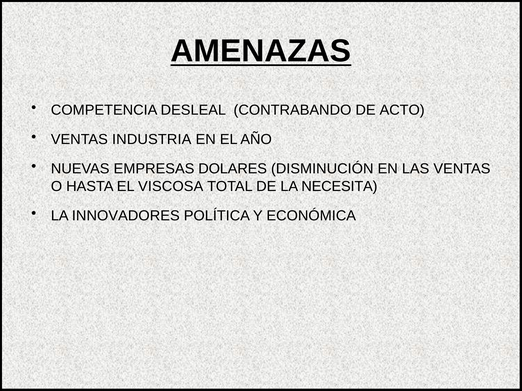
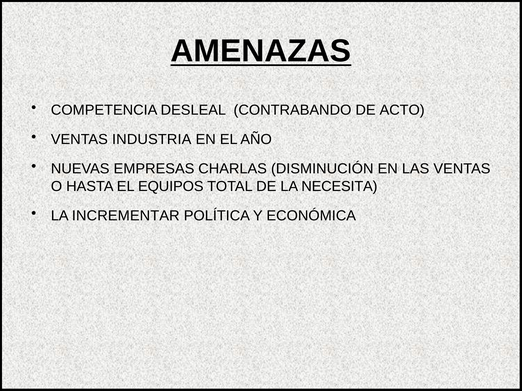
DOLARES: DOLARES -> CHARLAS
VISCOSA: VISCOSA -> EQUIPOS
INNOVADORES: INNOVADORES -> INCREMENTAR
